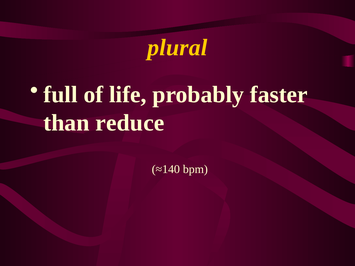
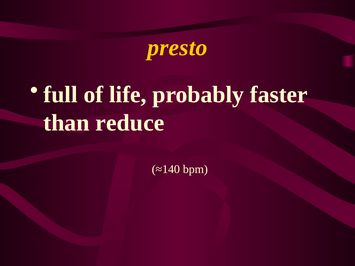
plural: plural -> presto
